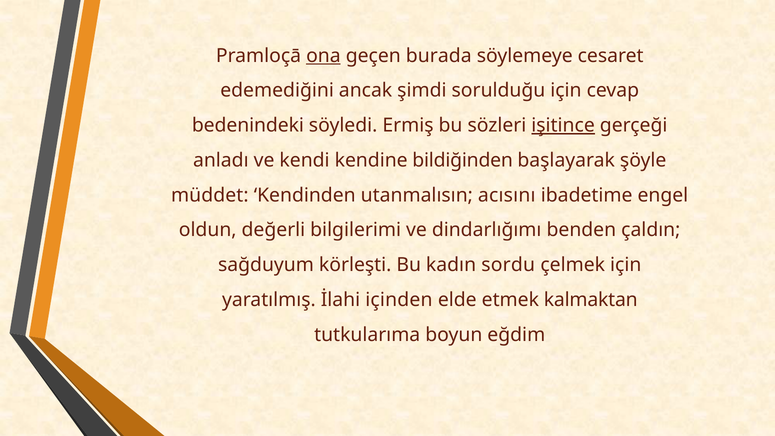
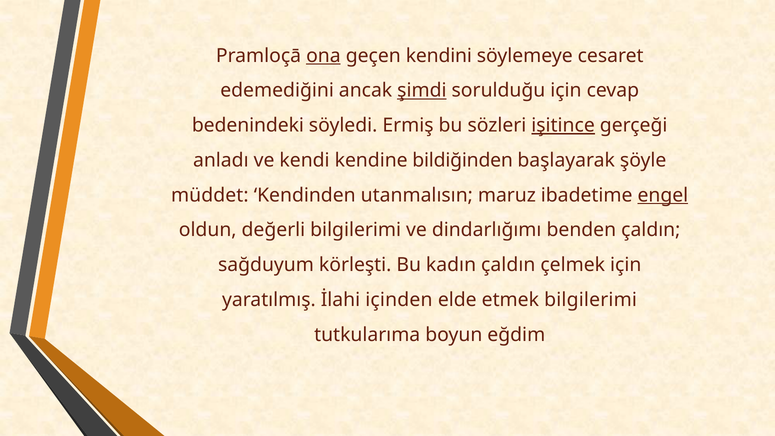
burada: burada -> kendini
şimdi underline: none -> present
acısını: acısını -> maruz
engel underline: none -> present
kadın sordu: sordu -> çaldın
etmek kalmaktan: kalmaktan -> bilgilerimi
